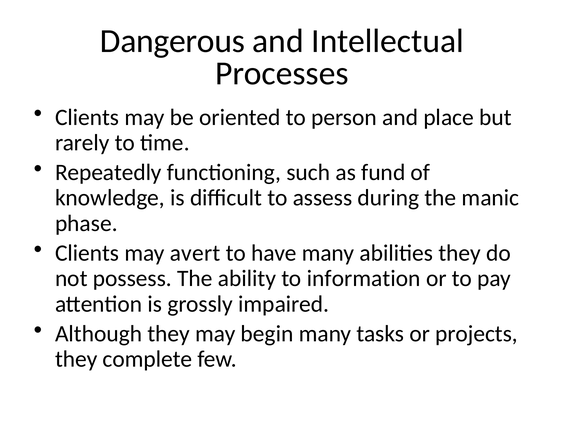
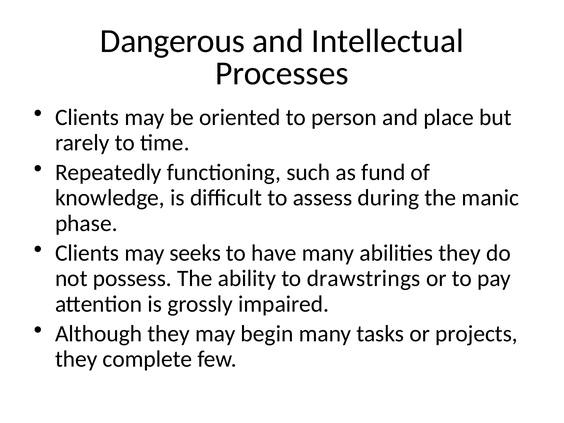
avert: avert -> seeks
information: information -> drawstrings
